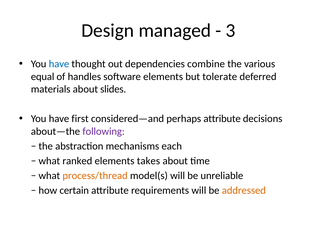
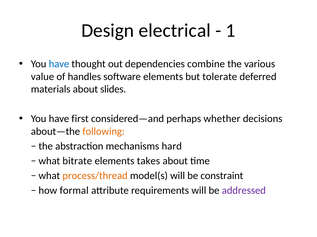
managed: managed -> electrical
3: 3 -> 1
equal: equal -> value
perhaps attribute: attribute -> whether
following colour: purple -> orange
each: each -> hard
ranked: ranked -> bitrate
unreliable: unreliable -> constraint
certain: certain -> formal
addressed colour: orange -> purple
